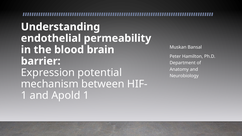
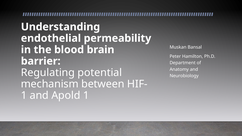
Expression: Expression -> Regulating
